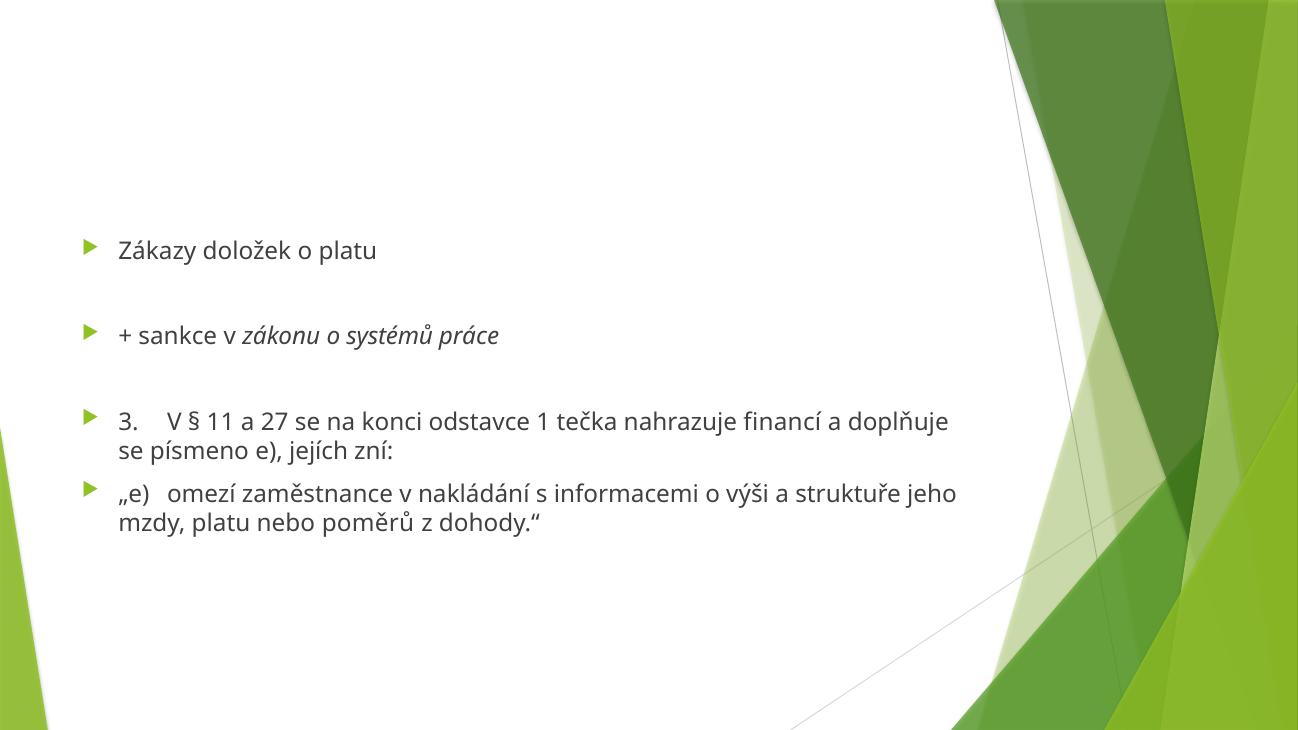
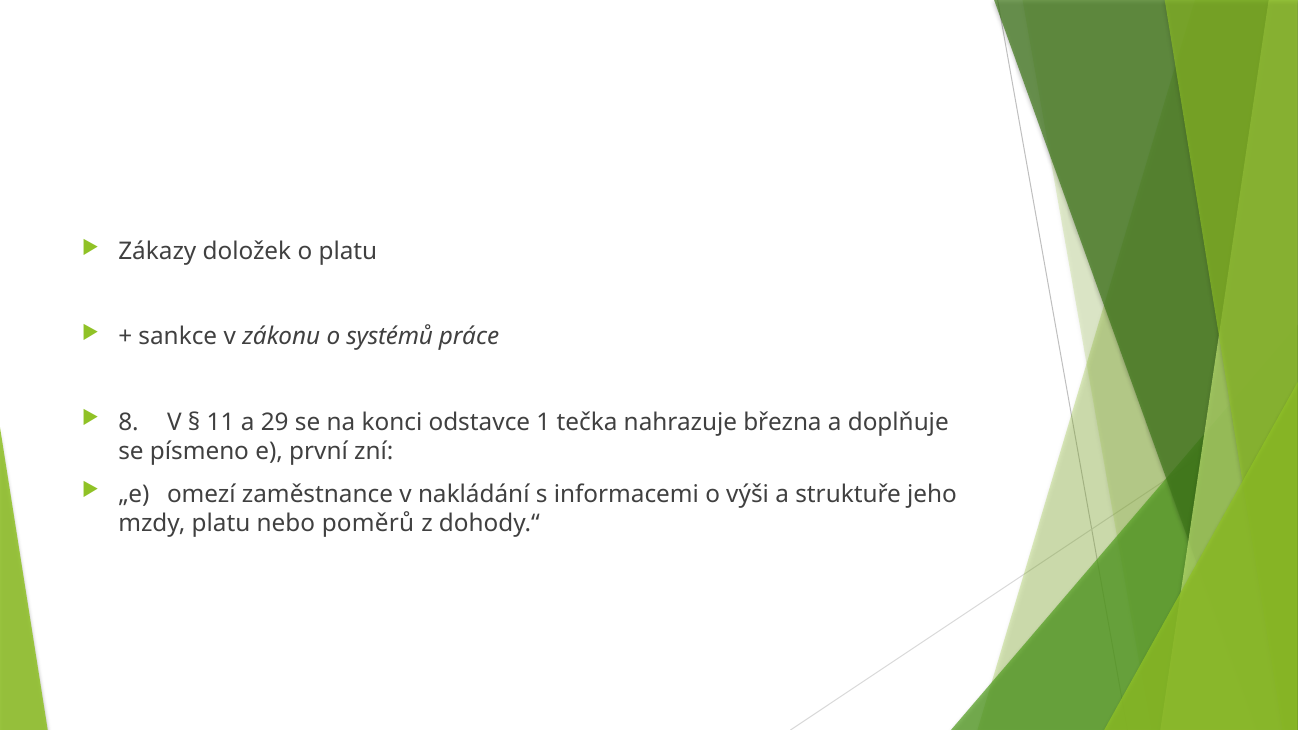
3: 3 -> 8
27: 27 -> 29
financí: financí -> března
jejích: jejích -> první
